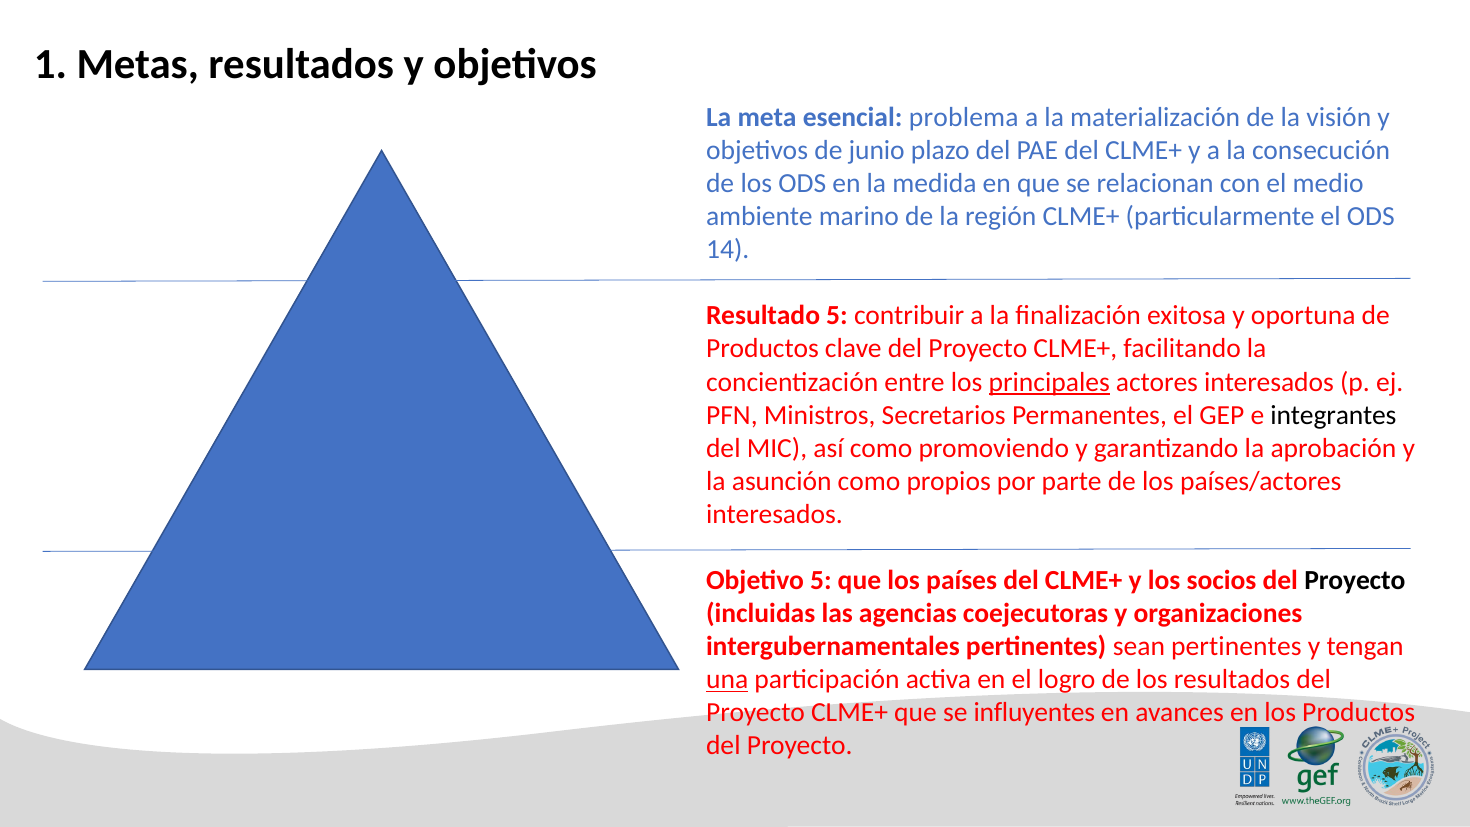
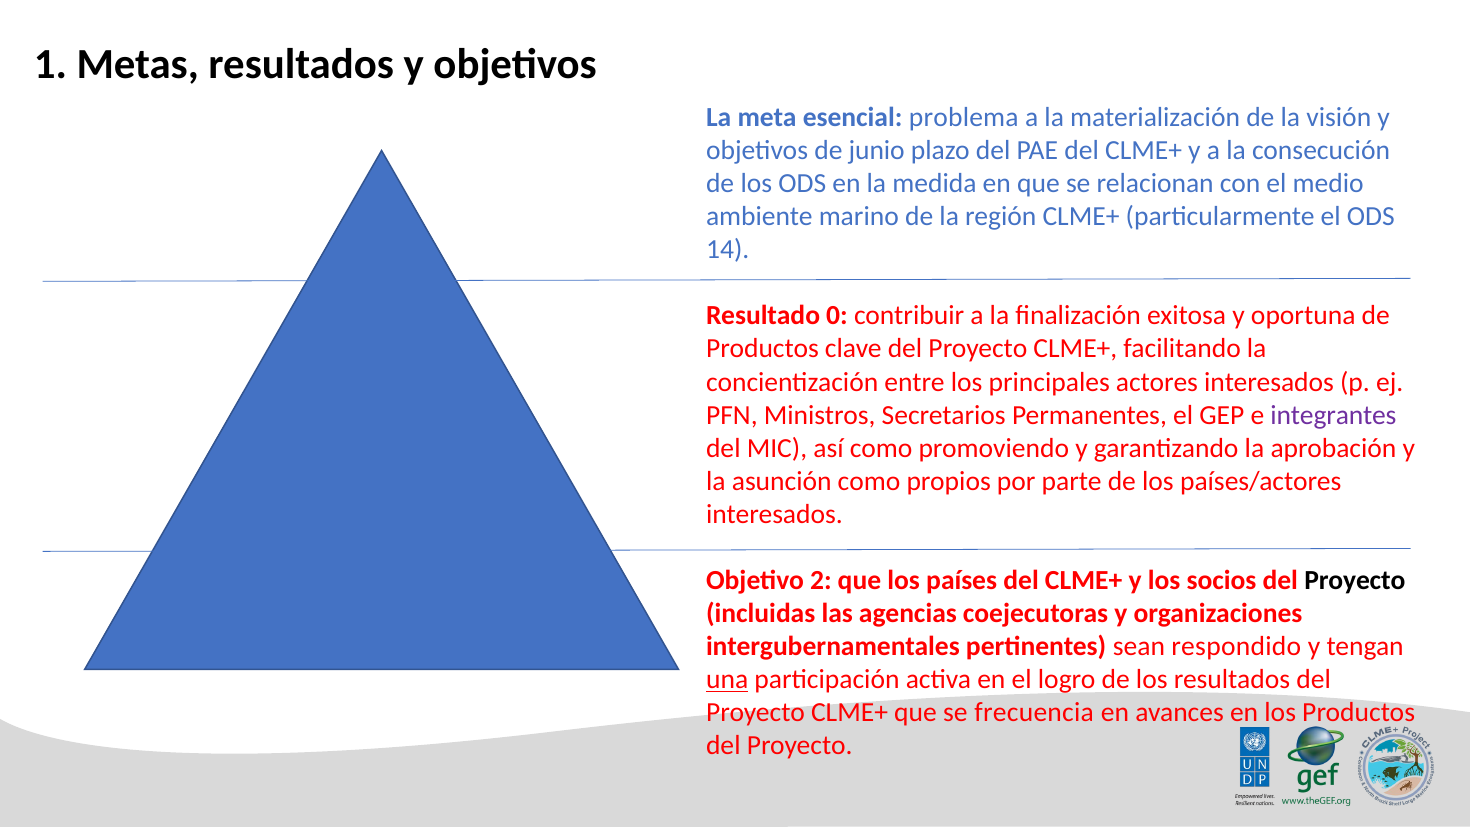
Resultado 5: 5 -> 0
principales underline: present -> none
integrantes colour: black -> purple
Objetivo 5: 5 -> 2
sean pertinentes: pertinentes -> respondido
influyentes: influyentes -> frecuencia
